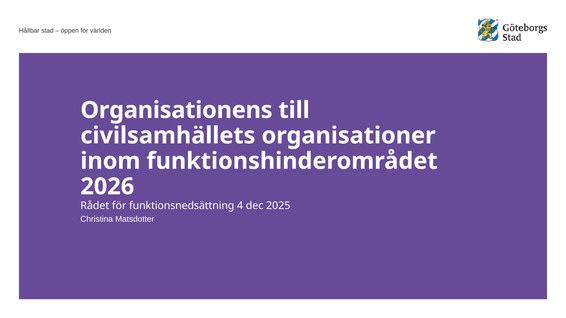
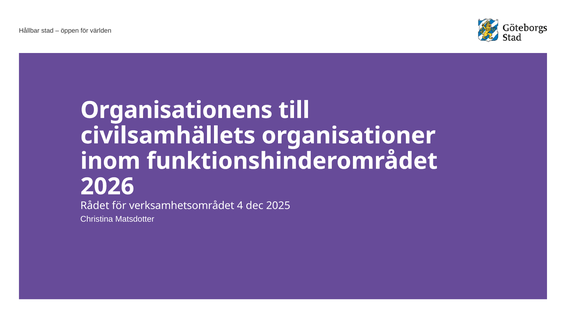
funktionsnedsättning: funktionsnedsättning -> verksamhetsområdet
